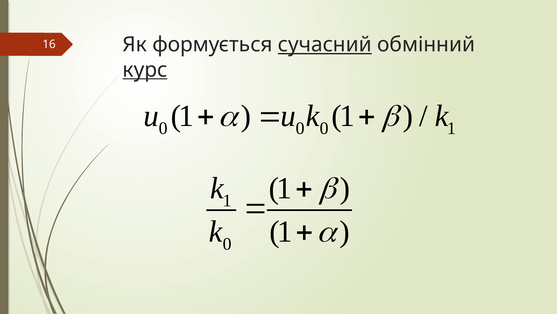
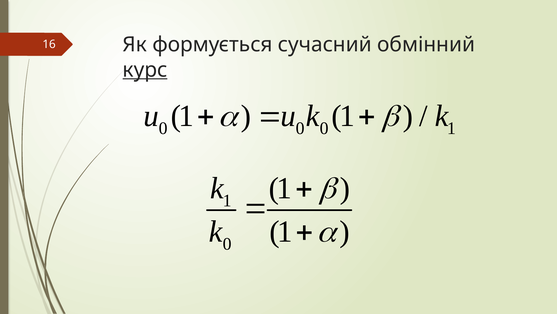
сучасний underline: present -> none
